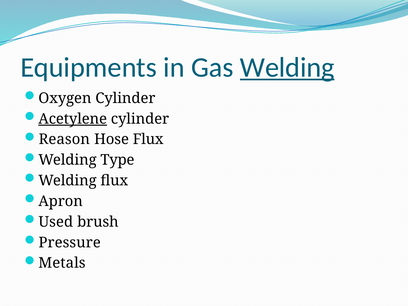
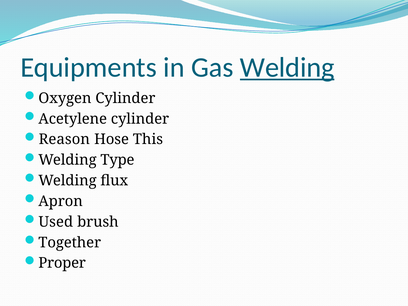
Acetylene underline: present -> none
Hose Flux: Flux -> This
Pressure: Pressure -> Together
Metals: Metals -> Proper
